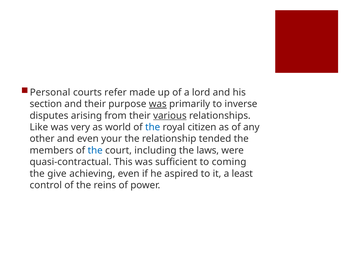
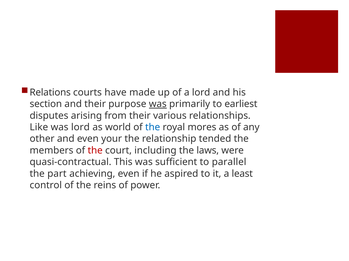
Personal: Personal -> Relations
refer: refer -> have
inverse: inverse -> earliest
various underline: present -> none
was very: very -> lord
citizen: citizen -> mores
the at (95, 151) colour: blue -> red
coming: coming -> parallel
give: give -> part
